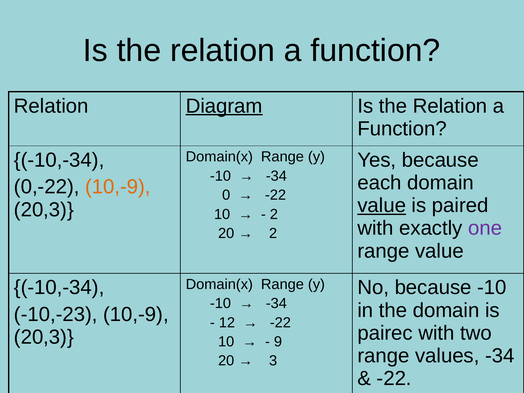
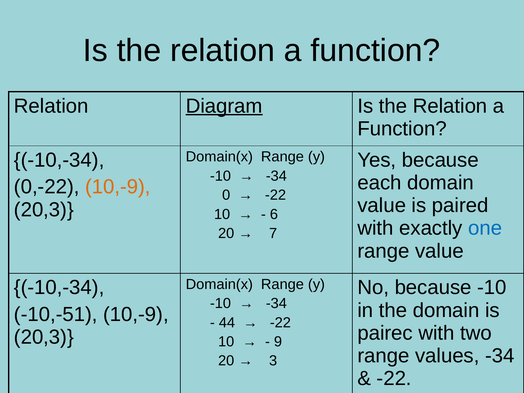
value at (382, 206) underline: present -> none
2 at (274, 214): 2 -> 6
one colour: purple -> blue
2 at (273, 233): 2 -> 7
-10,-23: -10,-23 -> -10,-51
12: 12 -> 44
